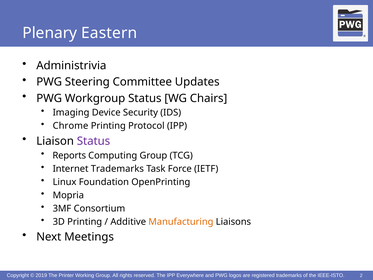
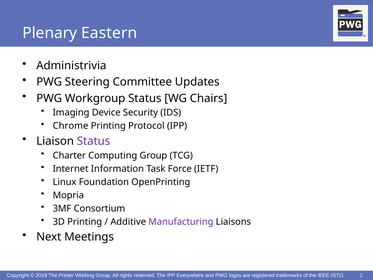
Reports: Reports -> Charter
Internet Trademarks: Trademarks -> Information
Manufacturing colour: orange -> purple
